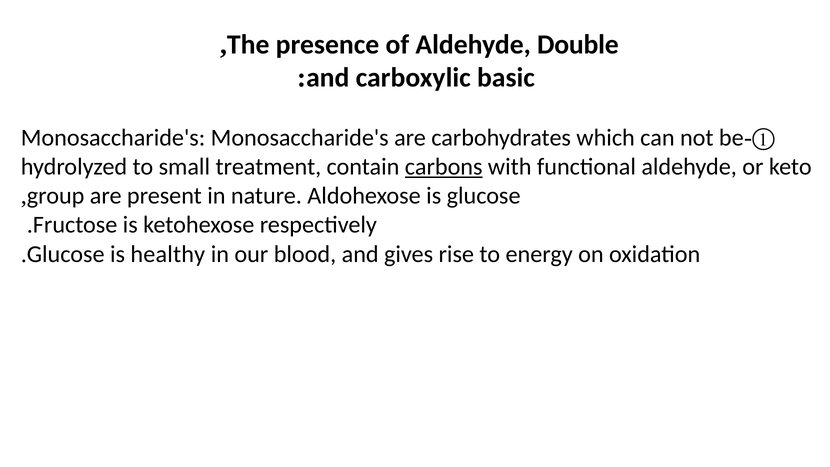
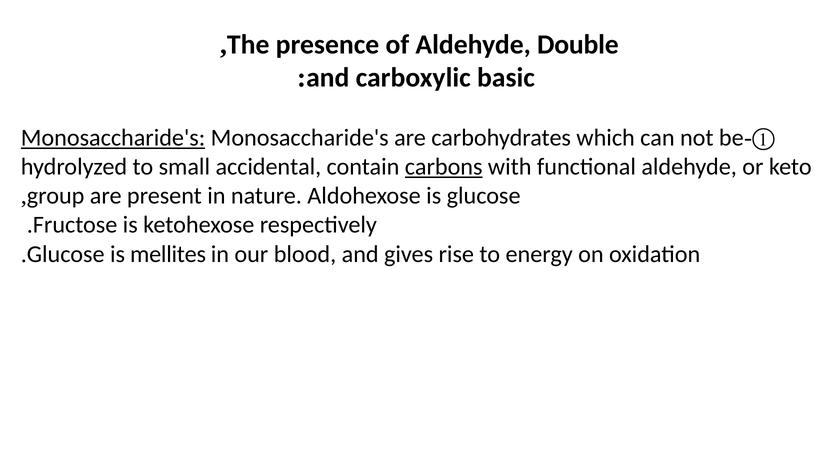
Monosaccharide's at (113, 138) underline: none -> present
treatment: treatment -> accidental
healthy: healthy -> mellites
